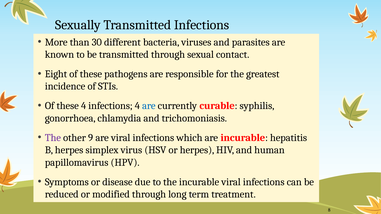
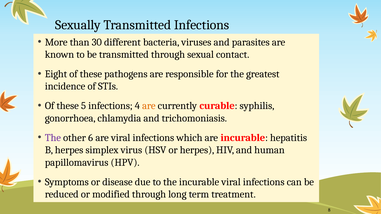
these 4: 4 -> 5
are at (149, 106) colour: blue -> orange
9: 9 -> 6
